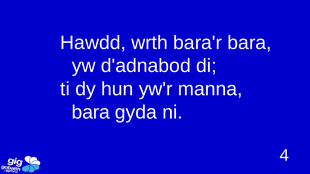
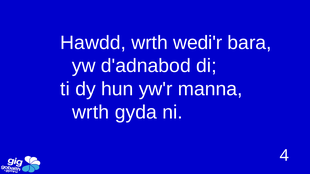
bara'r: bara'r -> wedi'r
bara at (91, 112): bara -> wrth
